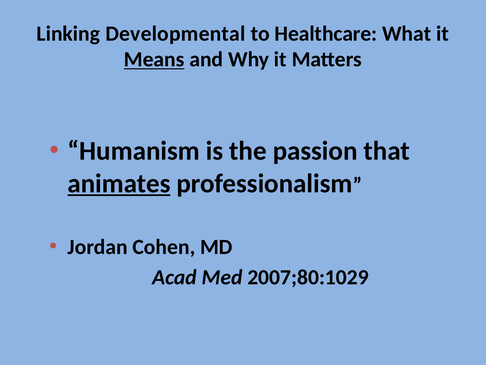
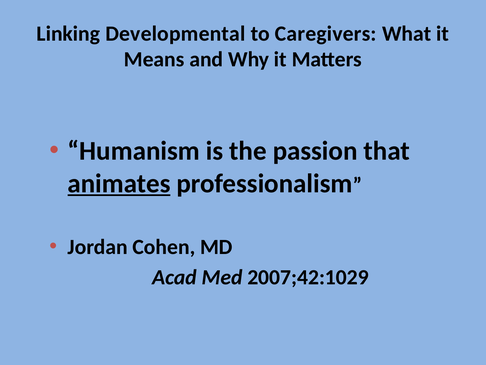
Healthcare: Healthcare -> Caregivers
Means underline: present -> none
2007;80:1029: 2007;80:1029 -> 2007;42:1029
